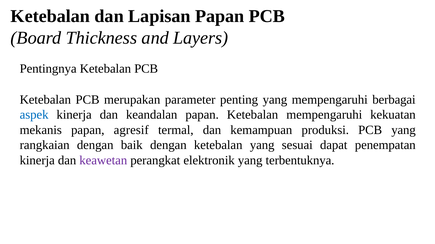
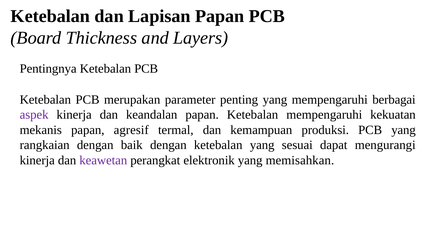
aspek colour: blue -> purple
penempatan: penempatan -> mengurangi
terbentuknya: terbentuknya -> memisahkan
